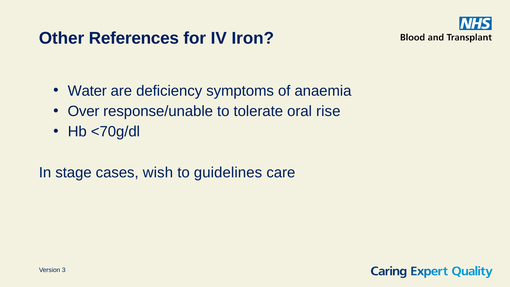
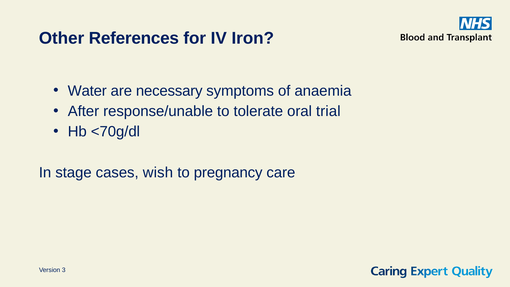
deficiency: deficiency -> necessary
Over: Over -> After
rise: rise -> trial
guidelines: guidelines -> pregnancy
